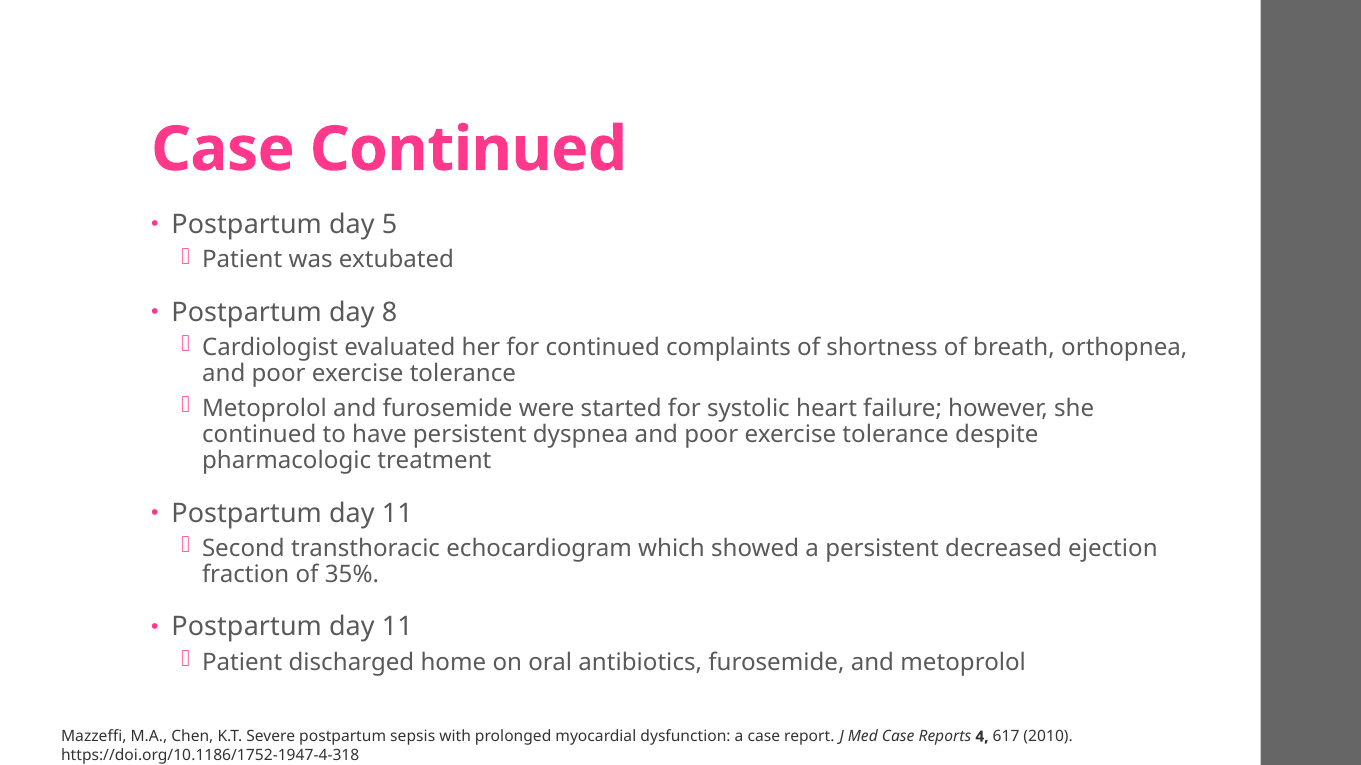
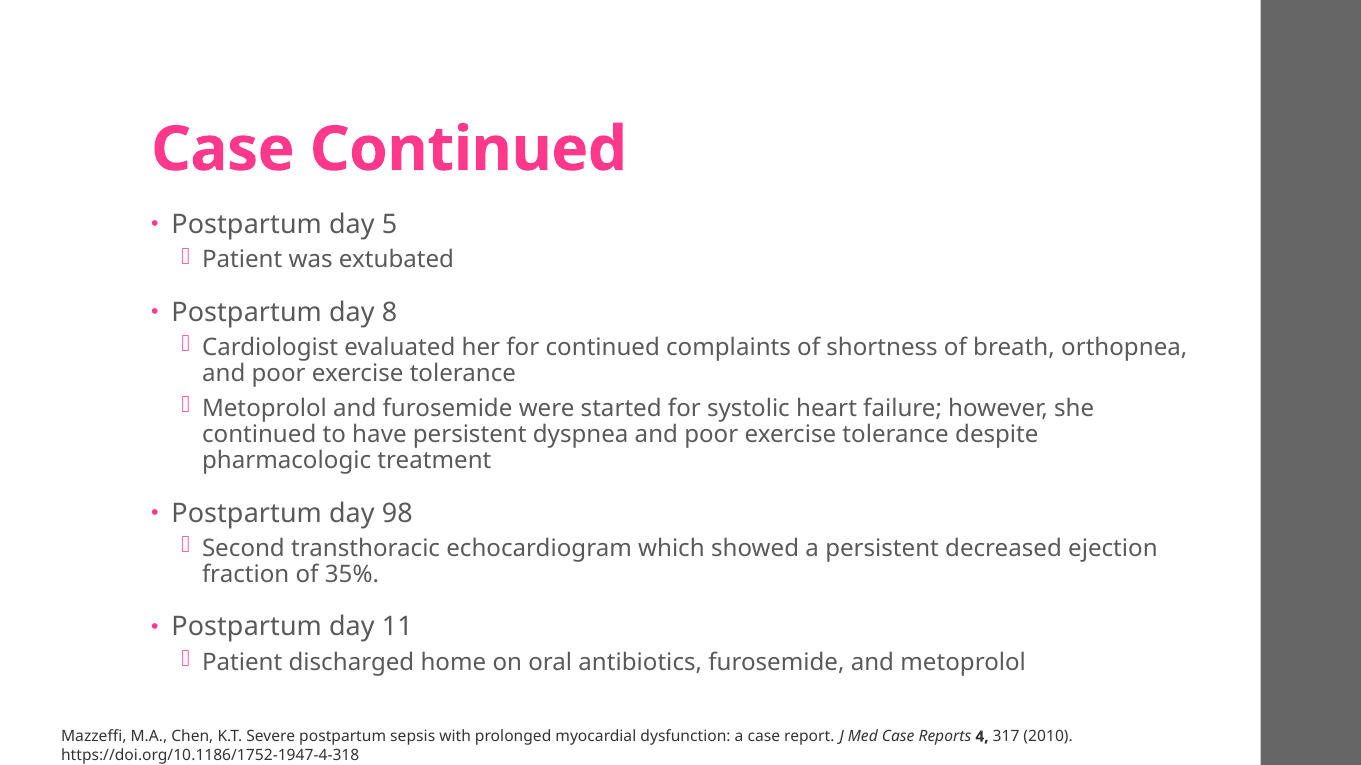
11 at (397, 514): 11 -> 98
617: 617 -> 317
